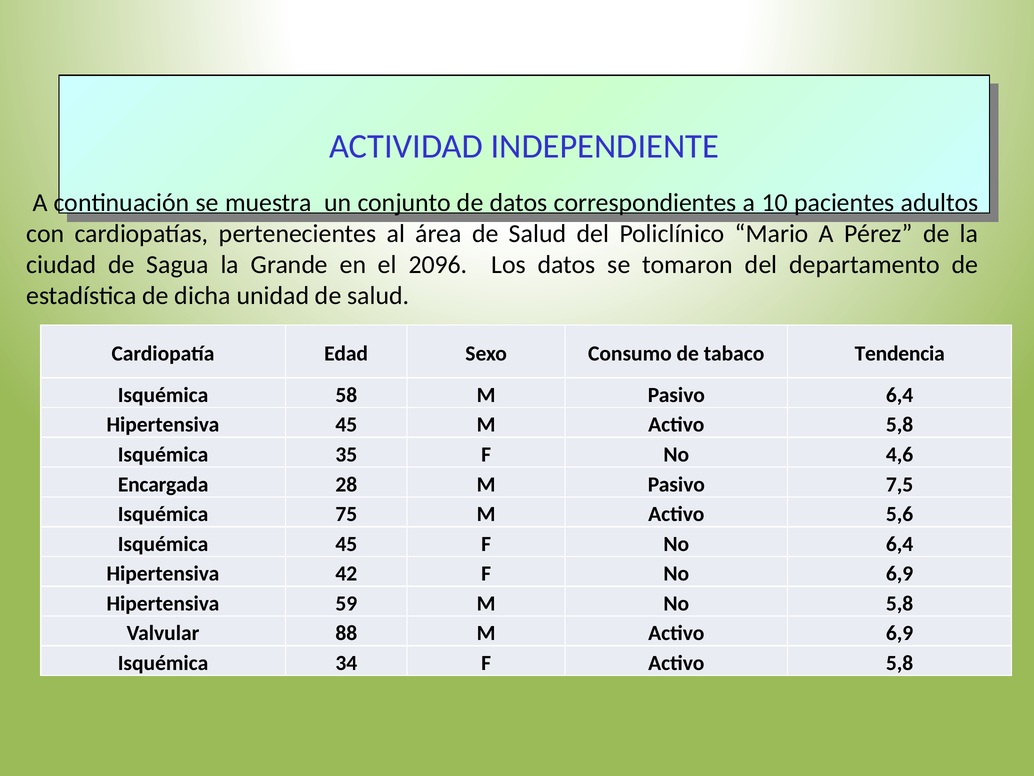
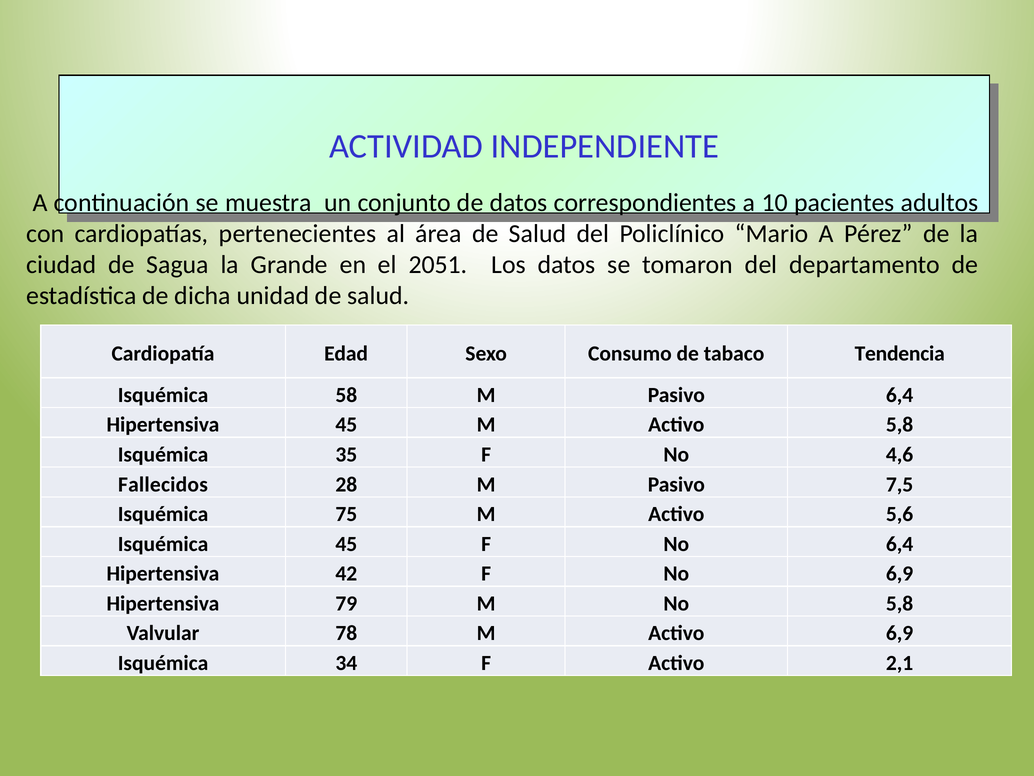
2096: 2096 -> 2051
Encargada: Encargada -> Fallecidos
59: 59 -> 79
88: 88 -> 78
F Activo 5,8: 5,8 -> 2,1
